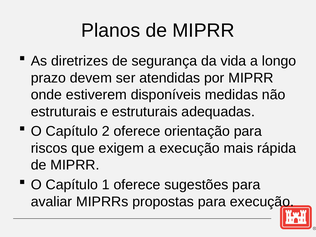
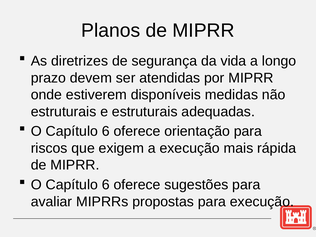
2 at (106, 131): 2 -> 6
1 at (106, 185): 1 -> 6
